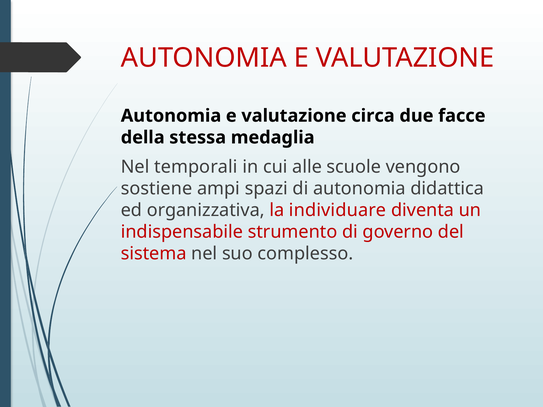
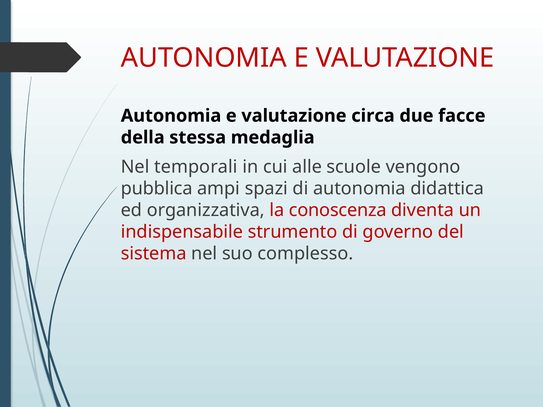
sostiene: sostiene -> pubblica
individuare: individuare -> conoscenza
